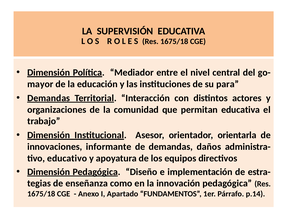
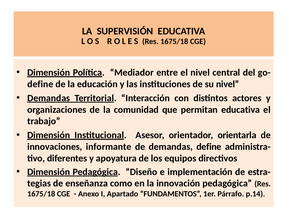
mayor at (40, 84): mayor -> define
su para: para -> nivel
demandas daños: daños -> define
educativo: educativo -> diferentes
